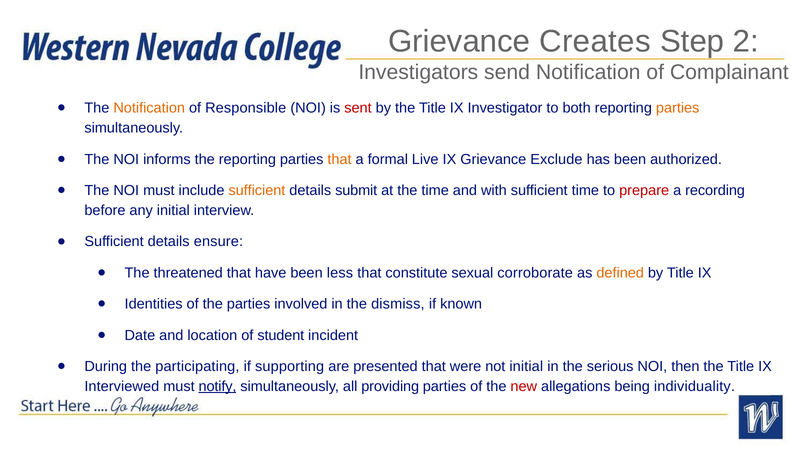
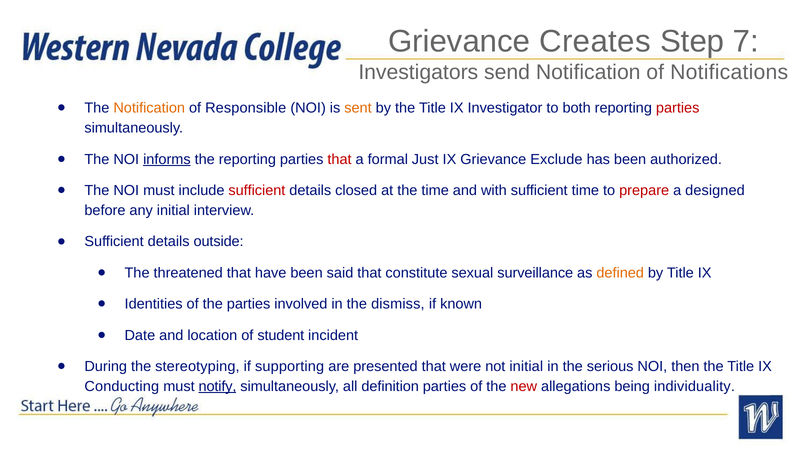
2: 2 -> 7
Complainant: Complainant -> Notifications
sent colour: red -> orange
parties at (678, 108) colour: orange -> red
informs underline: none -> present
that at (340, 159) colour: orange -> red
Live: Live -> Just
sufficient at (257, 191) colour: orange -> red
submit: submit -> closed
recording: recording -> designed
ensure: ensure -> outside
less: less -> said
corroborate: corroborate -> surveillance
participating: participating -> stereotyping
Interviewed: Interviewed -> Conducting
providing: providing -> definition
